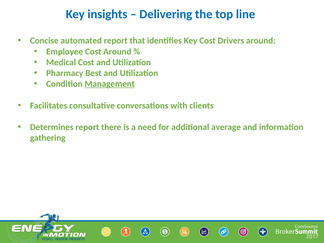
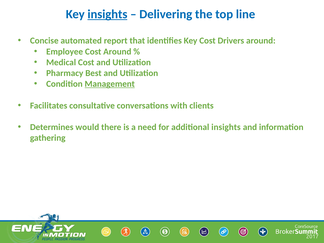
insights at (107, 14) underline: none -> present
Determines report: report -> would
additional average: average -> insights
